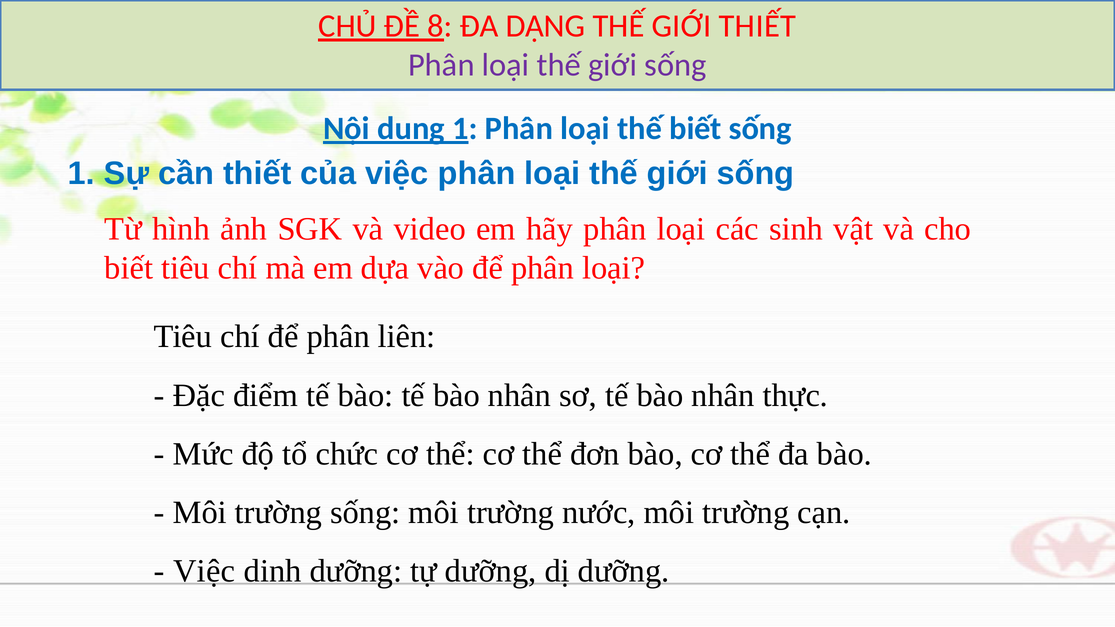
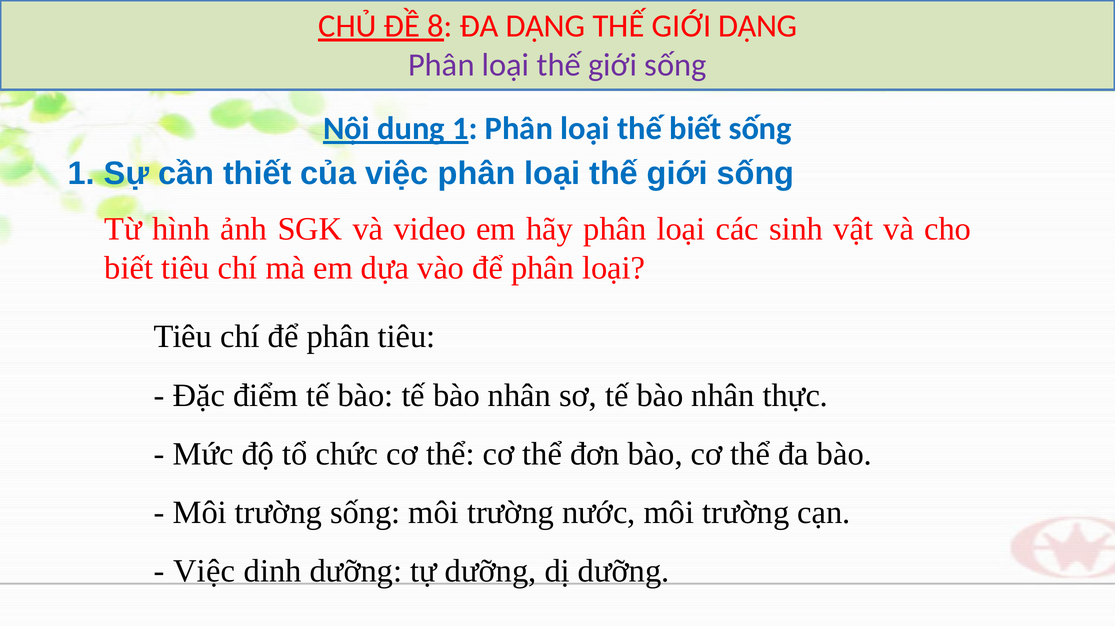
GIỚI THIẾT: THIẾT -> DẠNG
phân liên: liên -> tiêu
